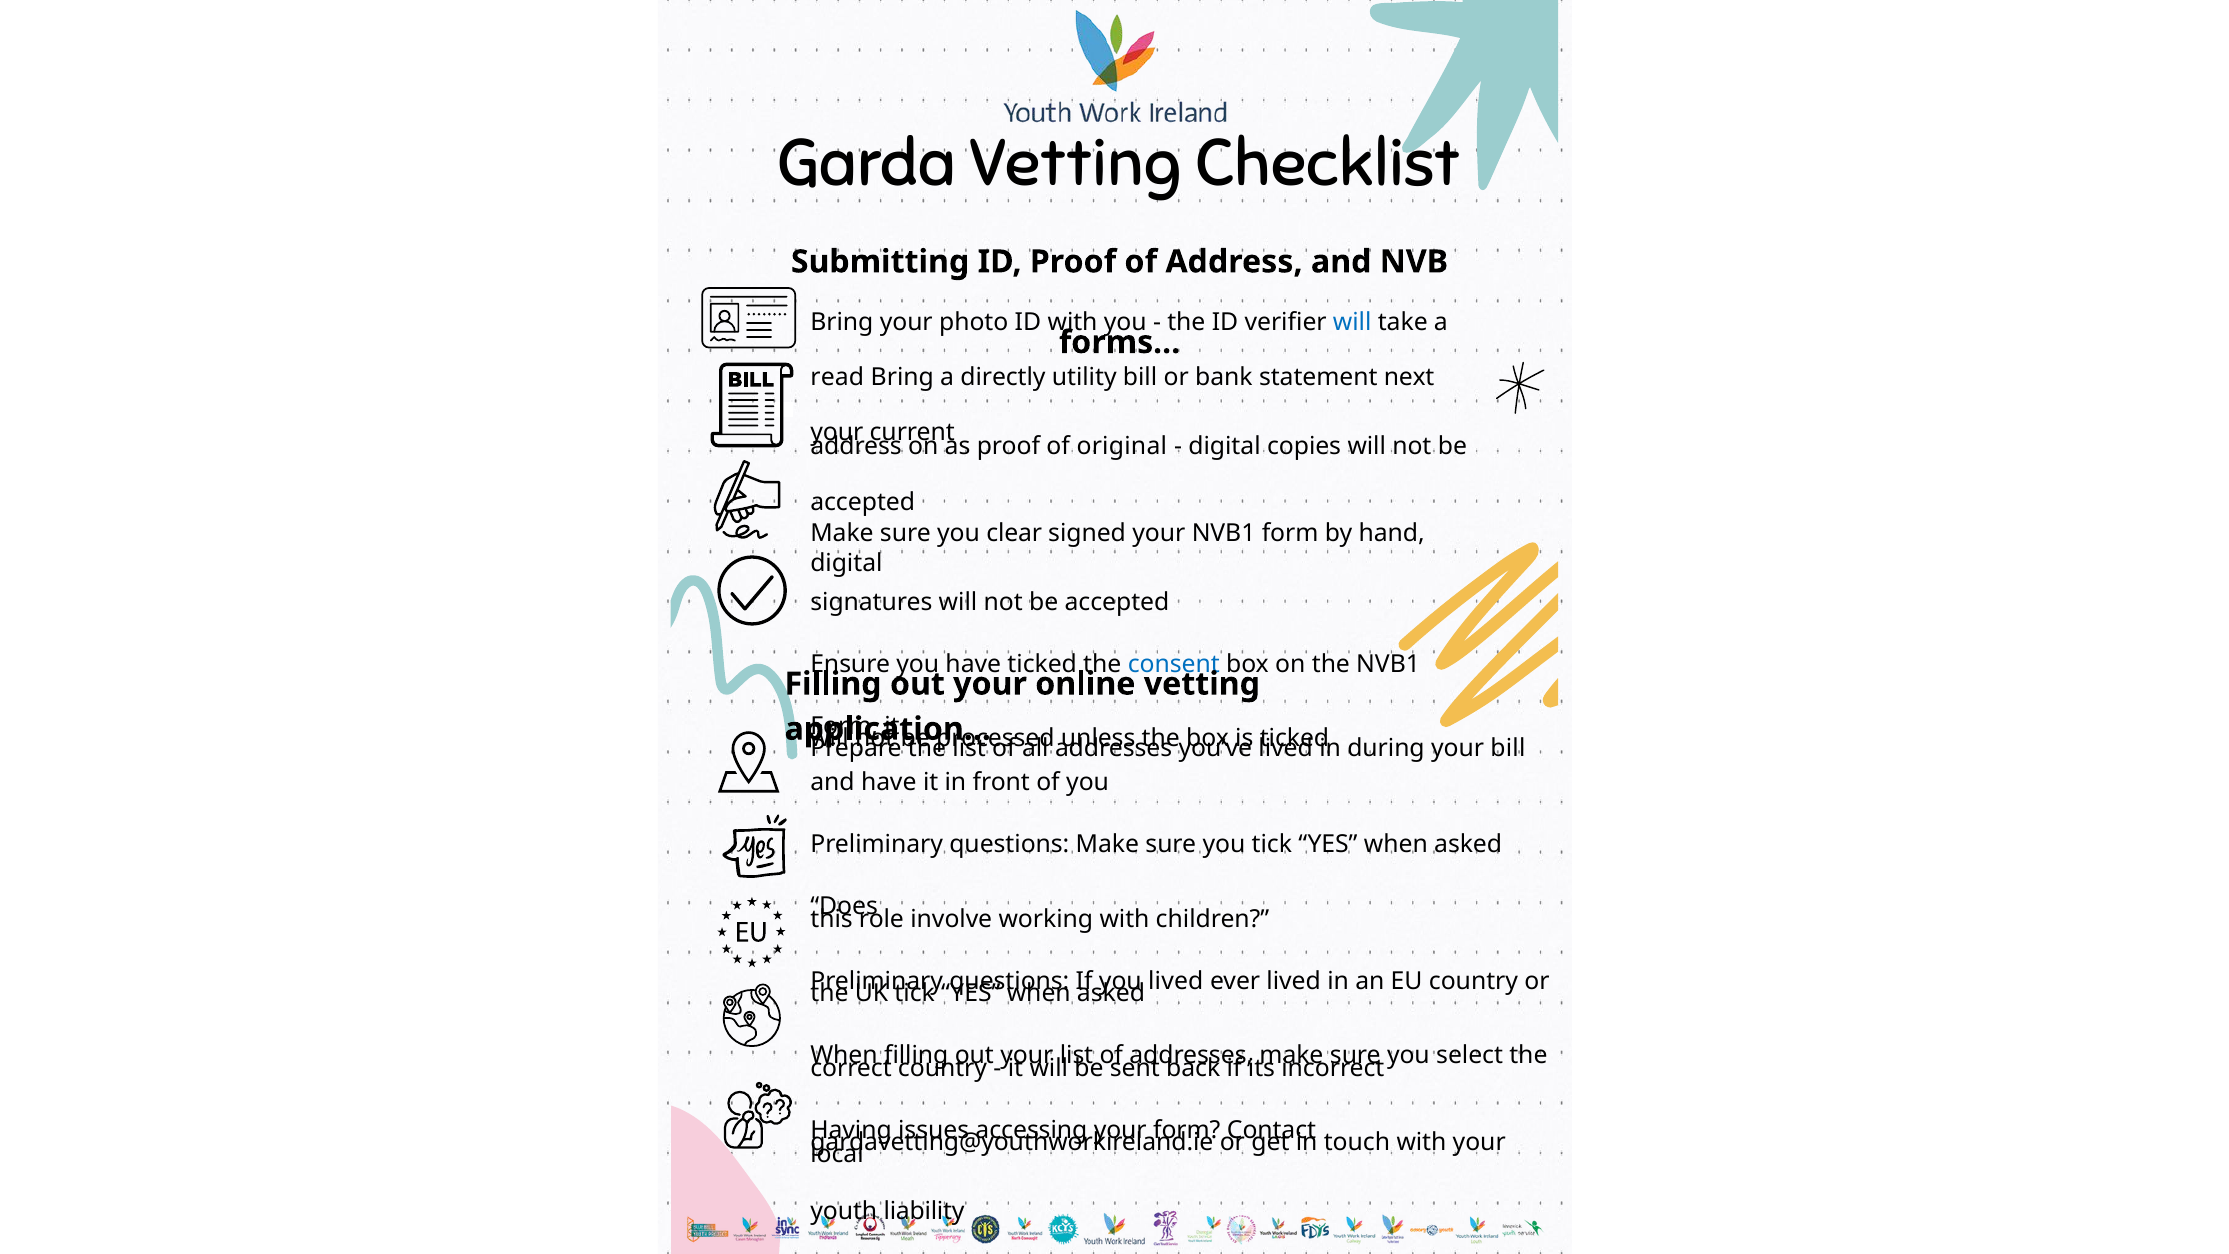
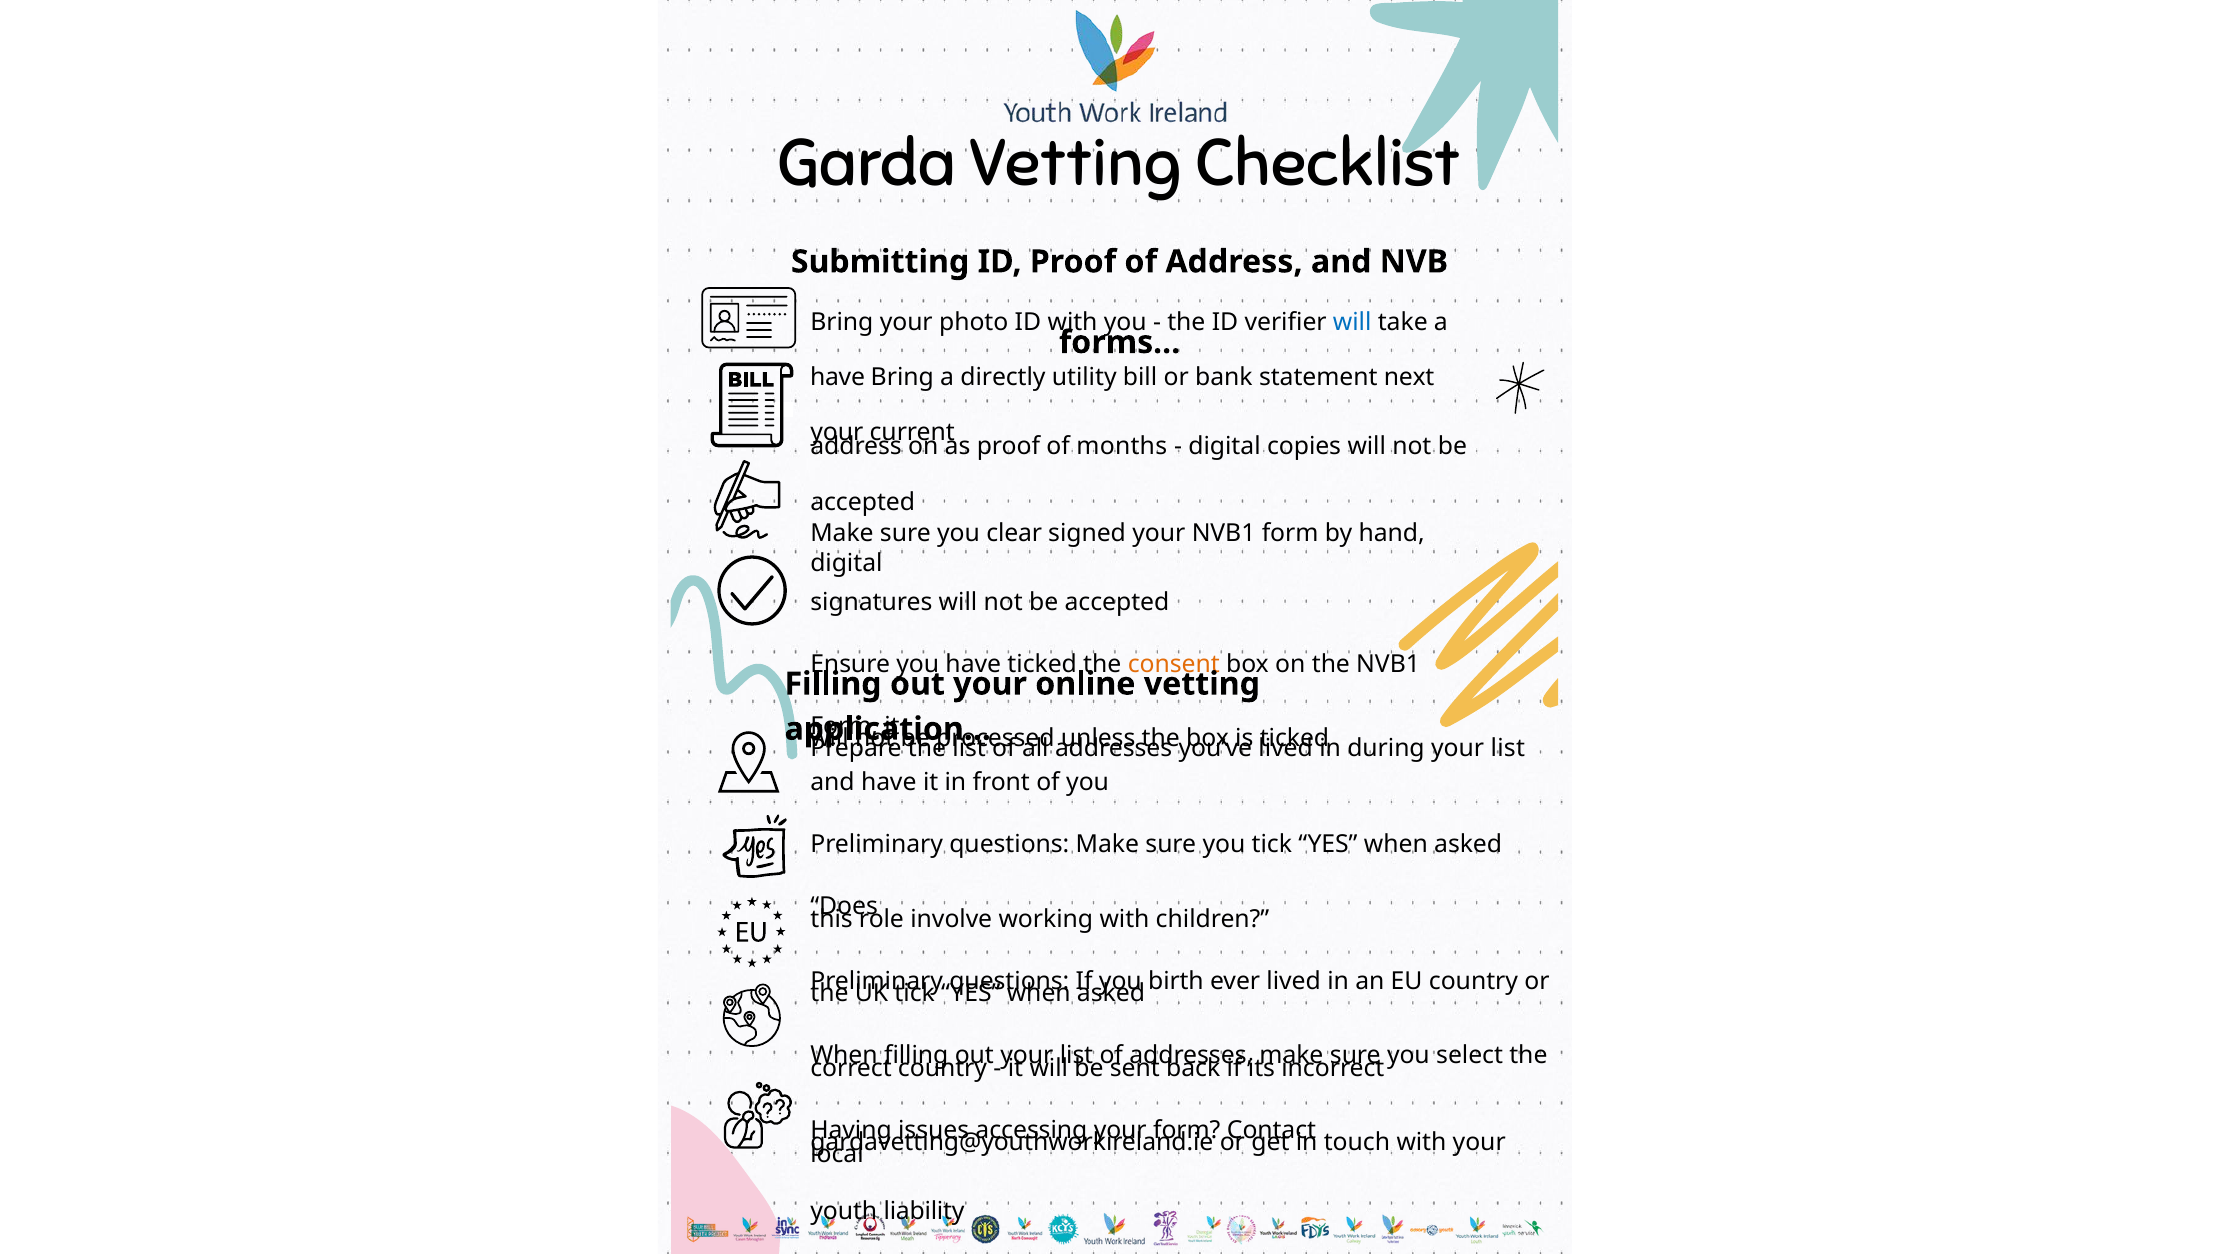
read at (837, 377): read -> have
original: original -> months
consent colour: blue -> orange
during your bill: bill -> list
lived at (1176, 981): lived -> birth
